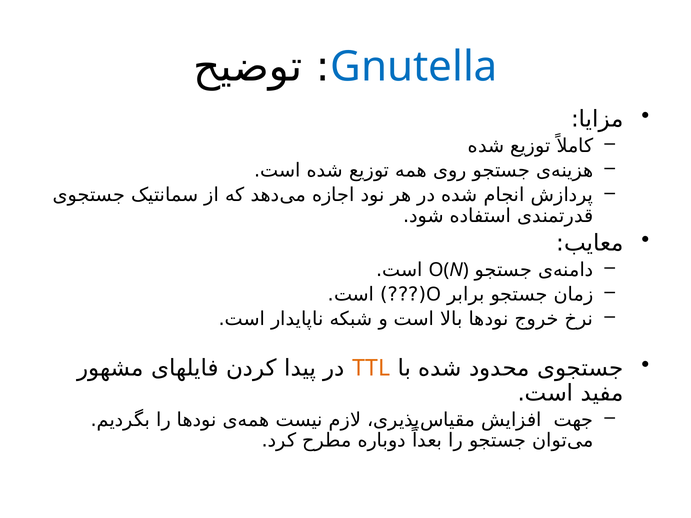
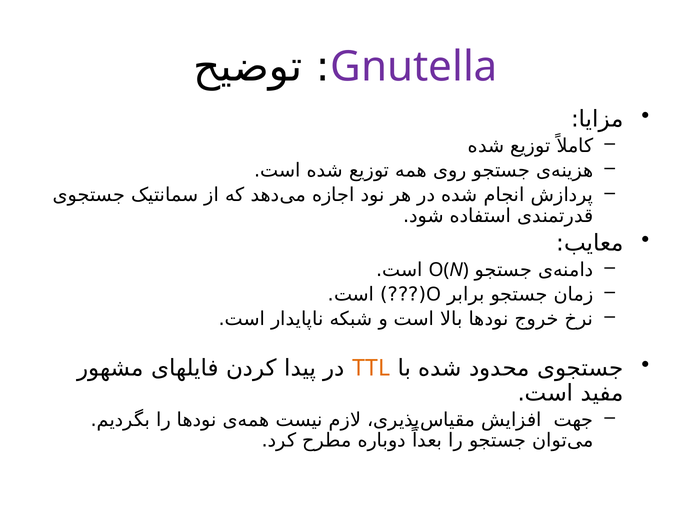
Gnutella colour: blue -> purple
